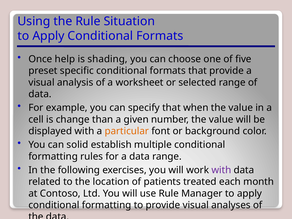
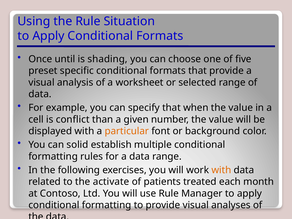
help: help -> until
change: change -> conflict
with at (221, 170) colour: purple -> orange
location: location -> activate
